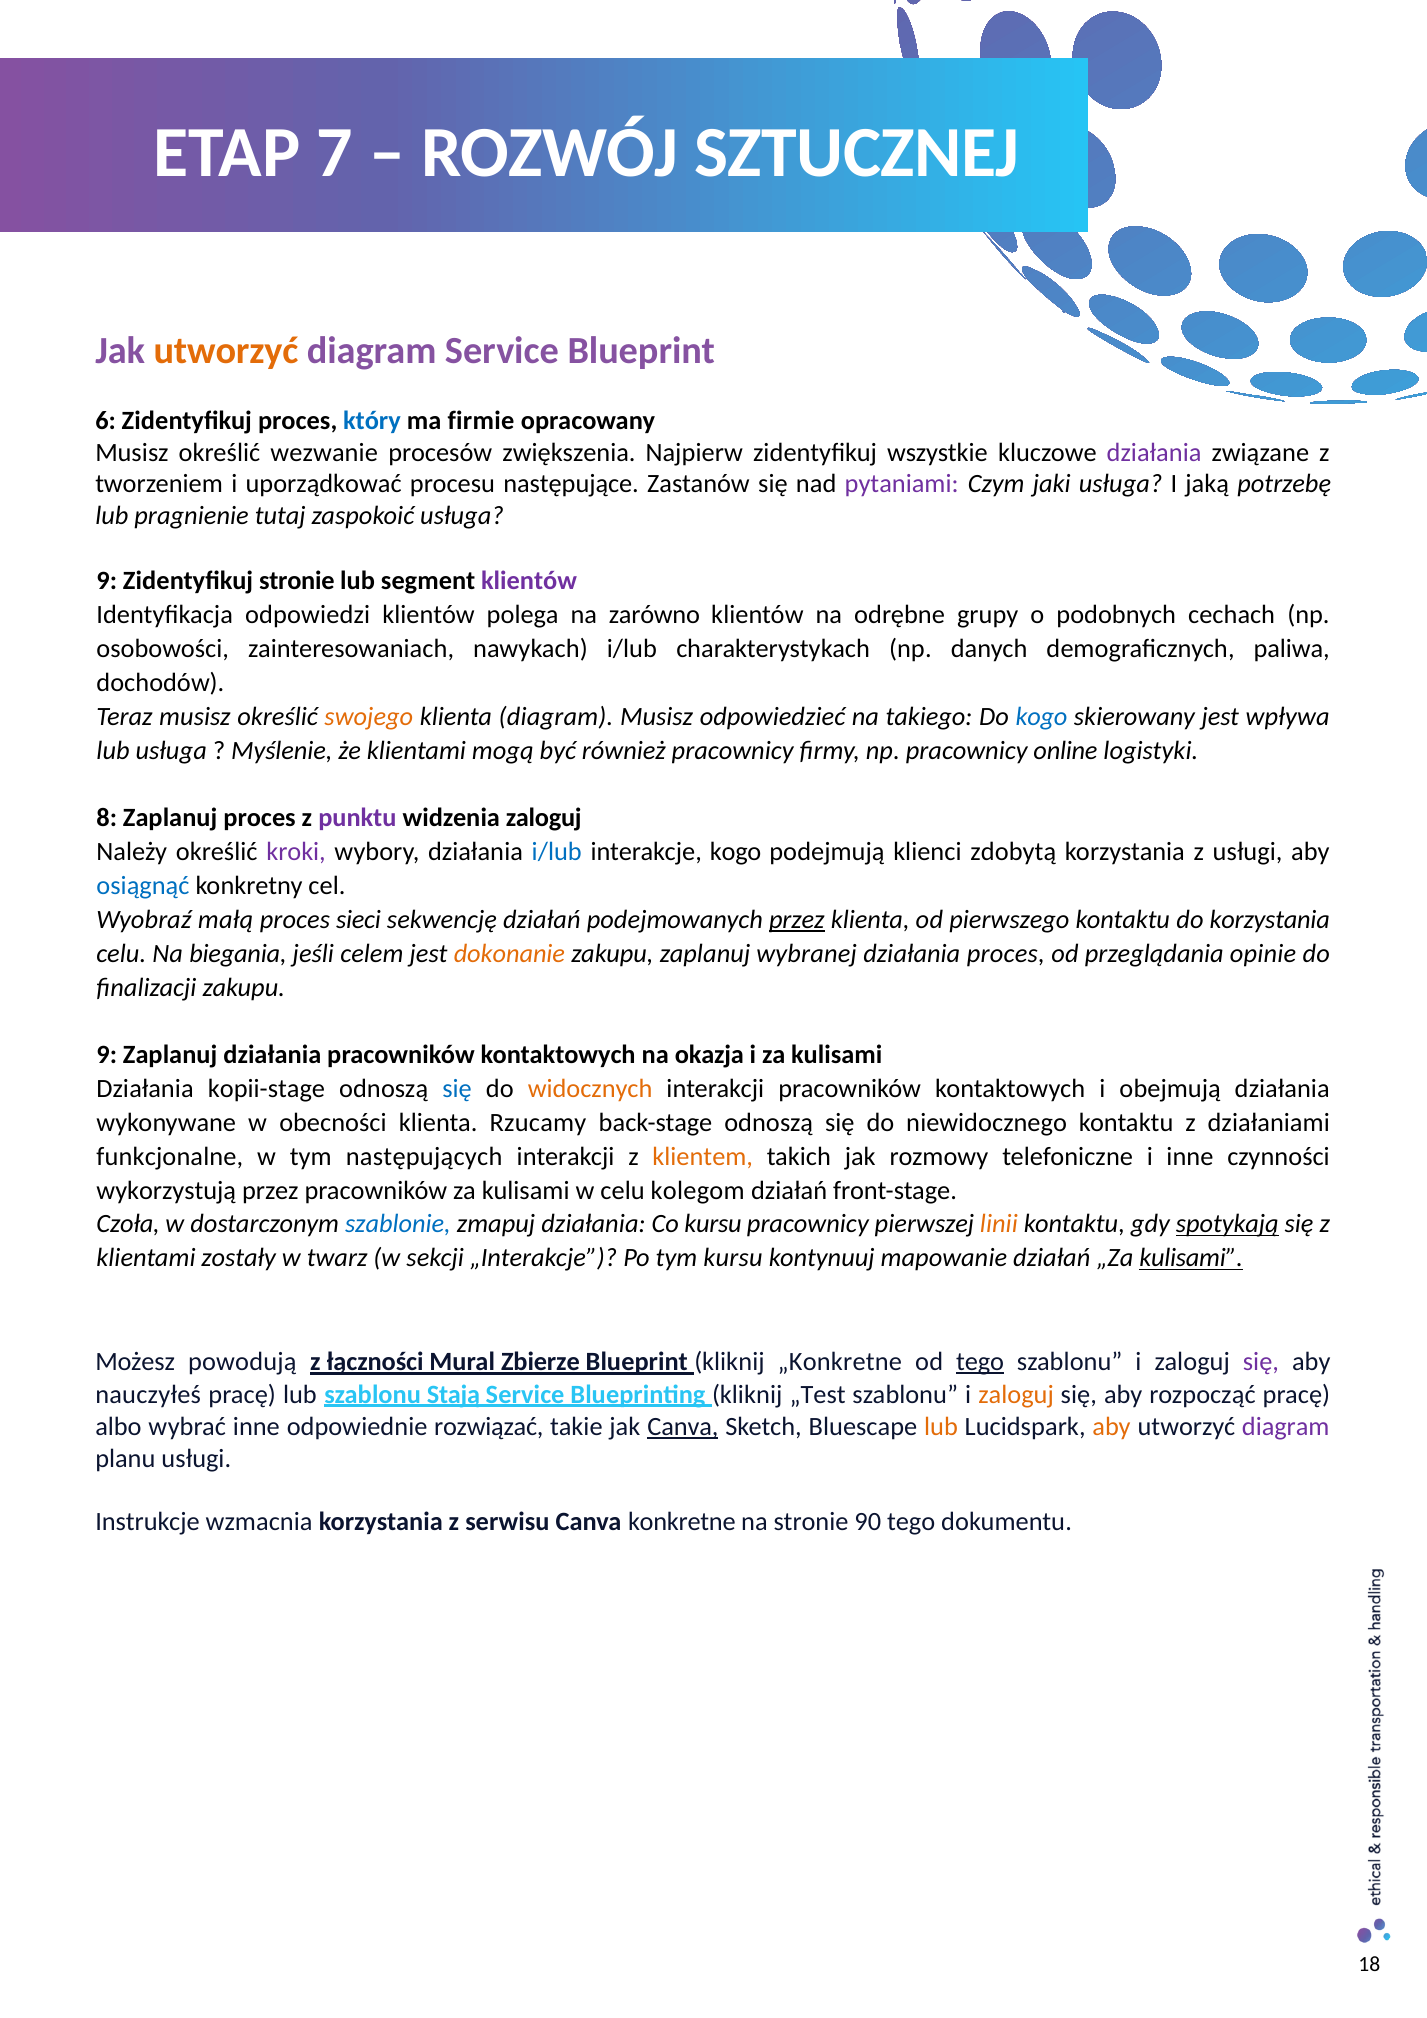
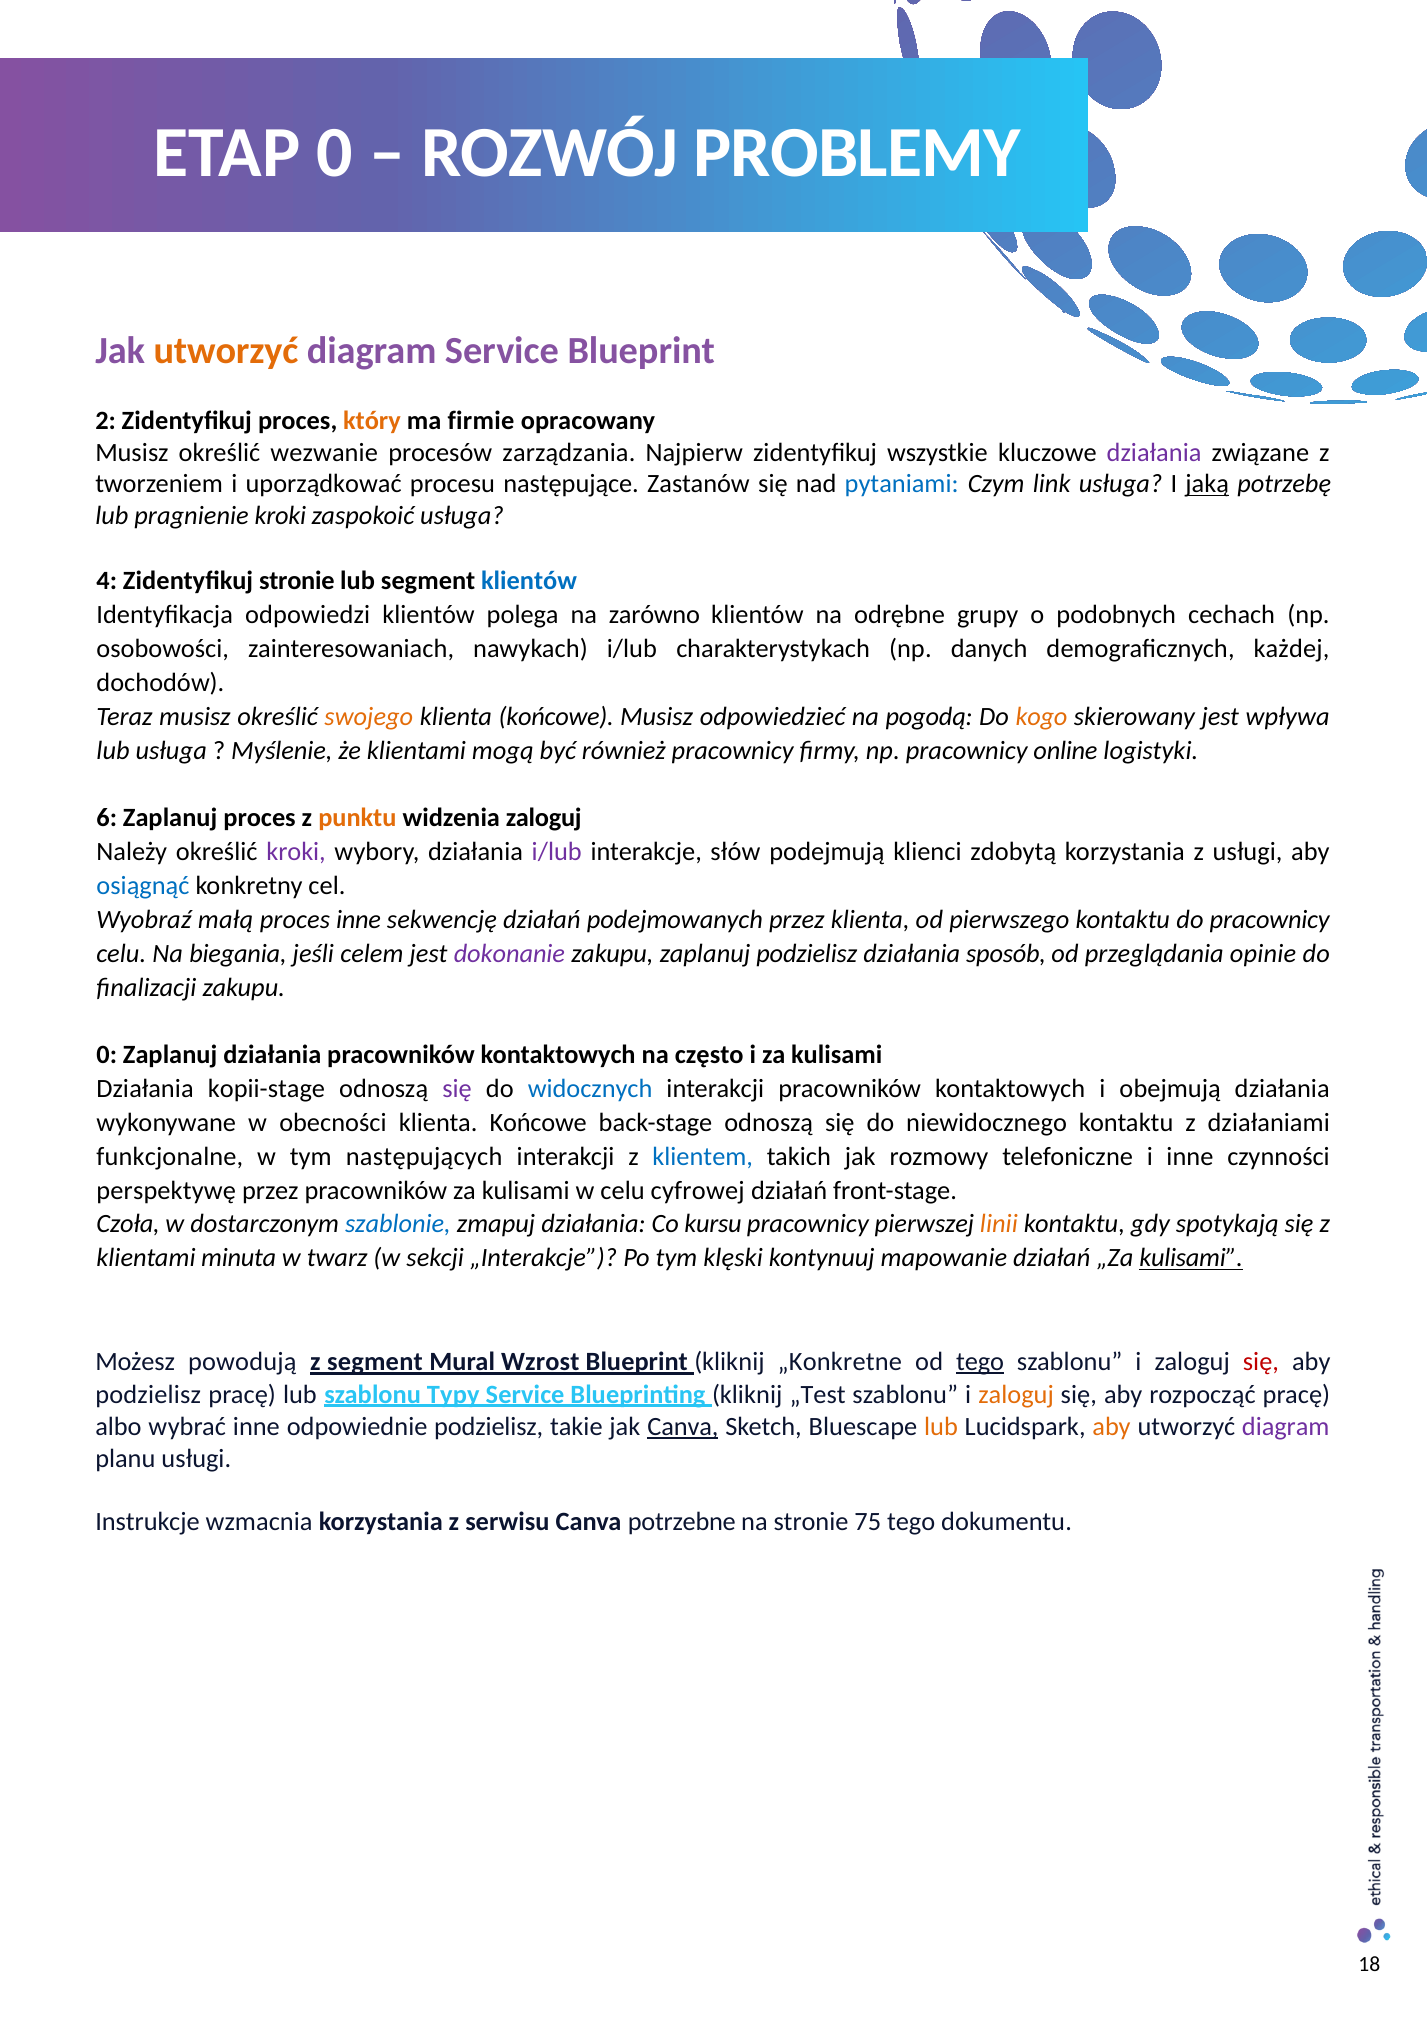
ETAP 7: 7 -> 0
SZTUCZNEJ: SZTUCZNEJ -> PROBLEMY
6: 6 -> 2
który colour: blue -> orange
zwiększenia: zwiększenia -> zarządzania
pytaniami colour: purple -> blue
jaki: jaki -> link
jaką underline: none -> present
pragnienie tutaj: tutaj -> kroki
9 at (107, 581): 9 -> 4
klientów at (529, 581) colour: purple -> blue
paliwa: paliwa -> każdej
diagram at (556, 717): diagram -> końcowe
takiego: takiego -> pogodą
kogo at (1042, 717) colour: blue -> orange
8: 8 -> 6
punktu colour: purple -> orange
i/lub at (557, 852) colour: blue -> purple
interakcje kogo: kogo -> słów
proces sieci: sieci -> inne
przez at (797, 920) underline: present -> none
do korzystania: korzystania -> pracownicy
dokonanie colour: orange -> purple
zaplanuj wybranej: wybranej -> podzielisz
działania proces: proces -> sposób
9 at (107, 1055): 9 -> 0
okazja: okazja -> często
się at (457, 1089) colour: blue -> purple
widocznych colour: orange -> blue
obecności klienta Rzucamy: Rzucamy -> Końcowe
klientem colour: orange -> blue
wykorzystują: wykorzystują -> perspektywę
kolegom: kolegom -> cyfrowej
spotykają underline: present -> none
zostały: zostały -> minuta
tym kursu: kursu -> klęski
z łączności: łączności -> segment
Zbierze: Zbierze -> Wzrost
się at (1261, 1362) colour: purple -> red
nauczyłeś at (148, 1395): nauczyłeś -> podzielisz
Stają: Stają -> Typy
odpowiednie rozwiązać: rozwiązać -> podzielisz
konkretne: konkretne -> potrzebne
90: 90 -> 75
